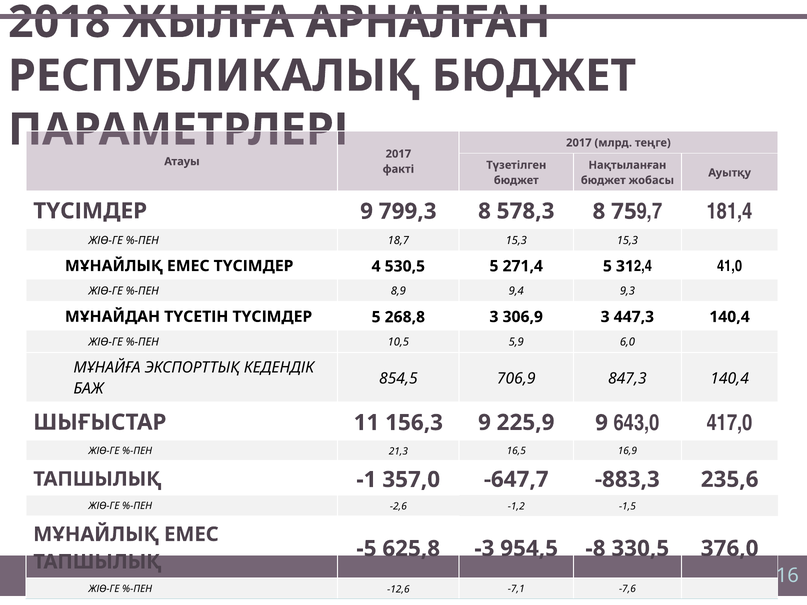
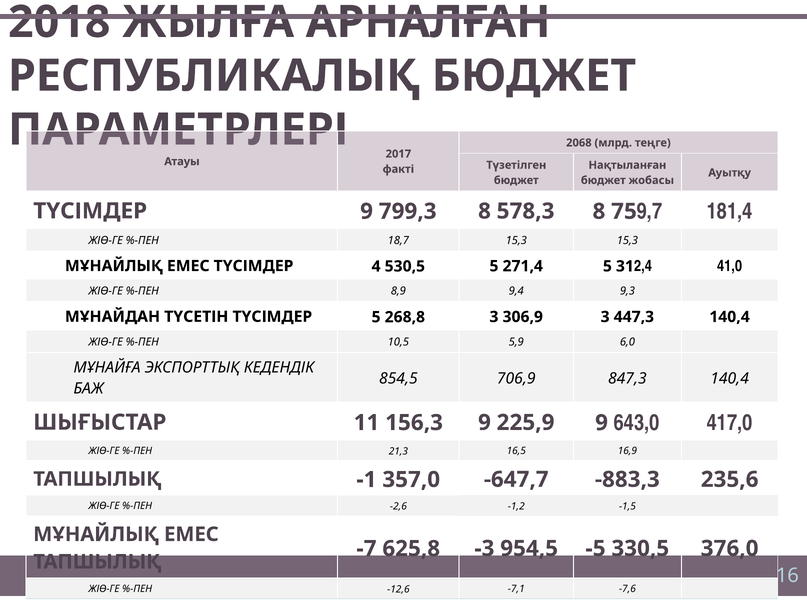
2017 at (579, 143): 2017 -> 2068
-5: -5 -> -7
-8: -8 -> -5
